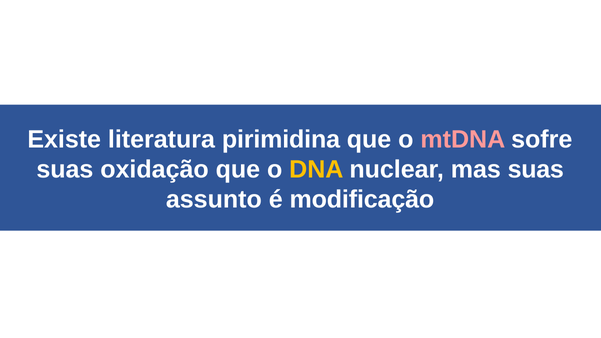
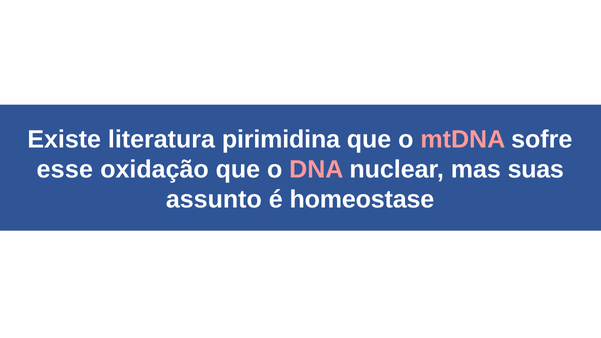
suas at (65, 169): suas -> esse
DNA colour: yellow -> pink
modificação: modificação -> homeostase
